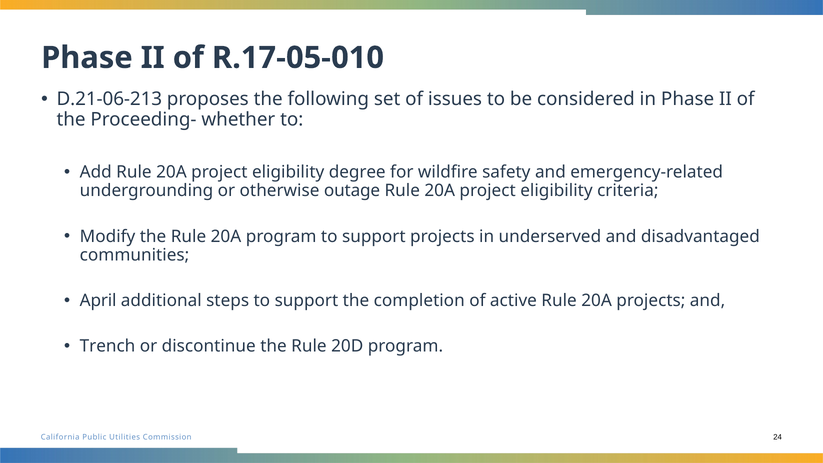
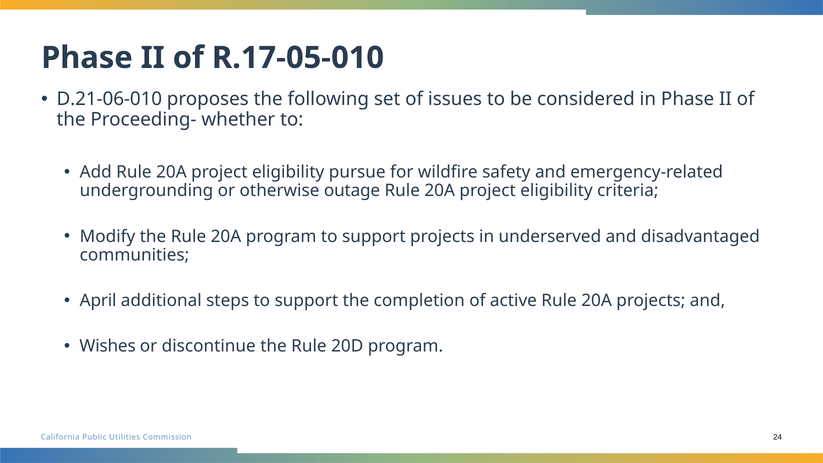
D.21-06-213: D.21-06-213 -> D.21-06-010
degree: degree -> pursue
Trench: Trench -> Wishes
